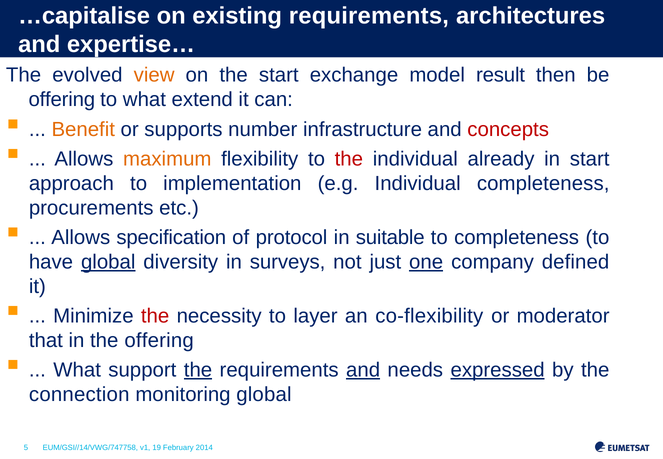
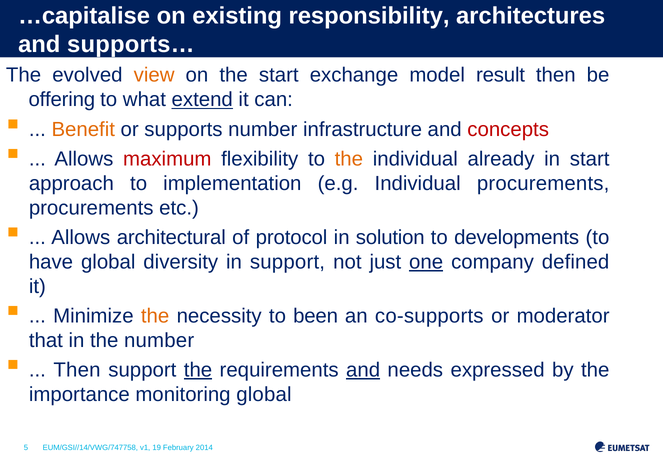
existing requirements: requirements -> responsibility
expertise…: expertise… -> supports…
extend underline: none -> present
maximum colour: orange -> red
the at (349, 159) colour: red -> orange
Individual completeness: completeness -> procurements
specification: specification -> architectural
suitable: suitable -> solution
to completeness: completeness -> developments
global at (108, 262) underline: present -> none
in surveys: surveys -> support
the at (155, 316) colour: red -> orange
layer: layer -> been
co-flexibility: co-flexibility -> co-supports
the offering: offering -> number
What at (77, 370): What -> Then
expressed underline: present -> none
connection: connection -> importance
